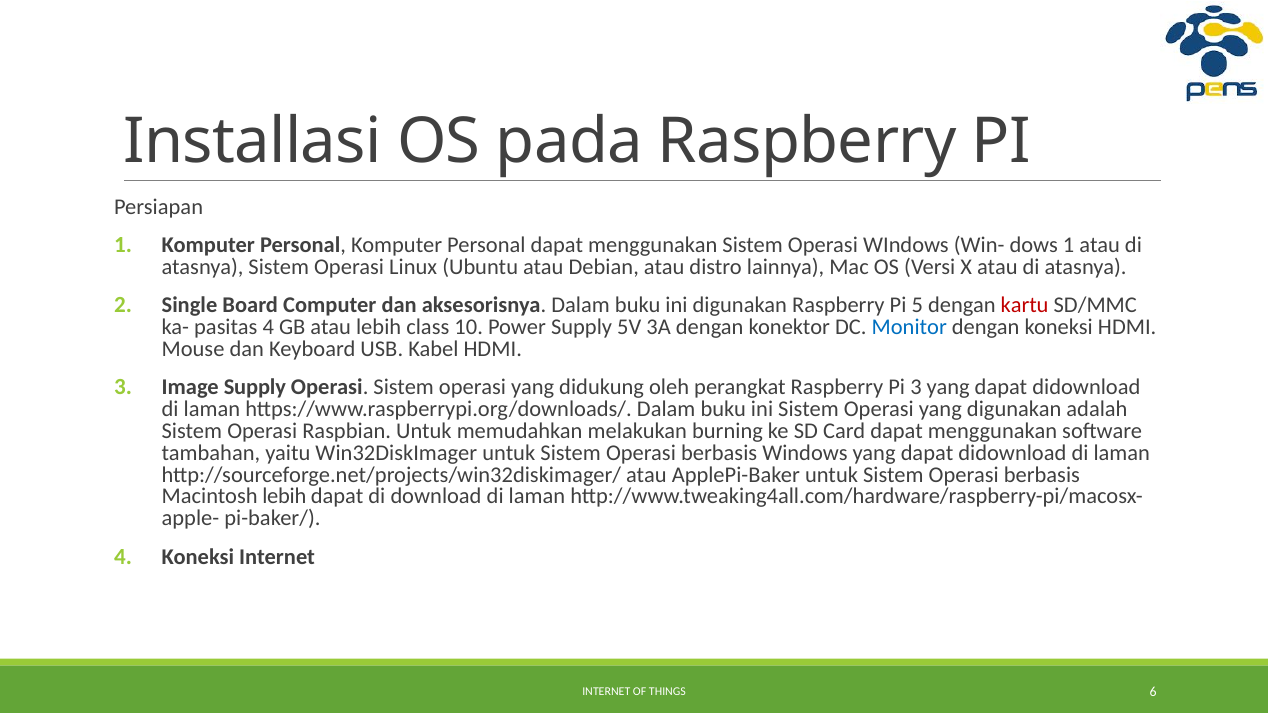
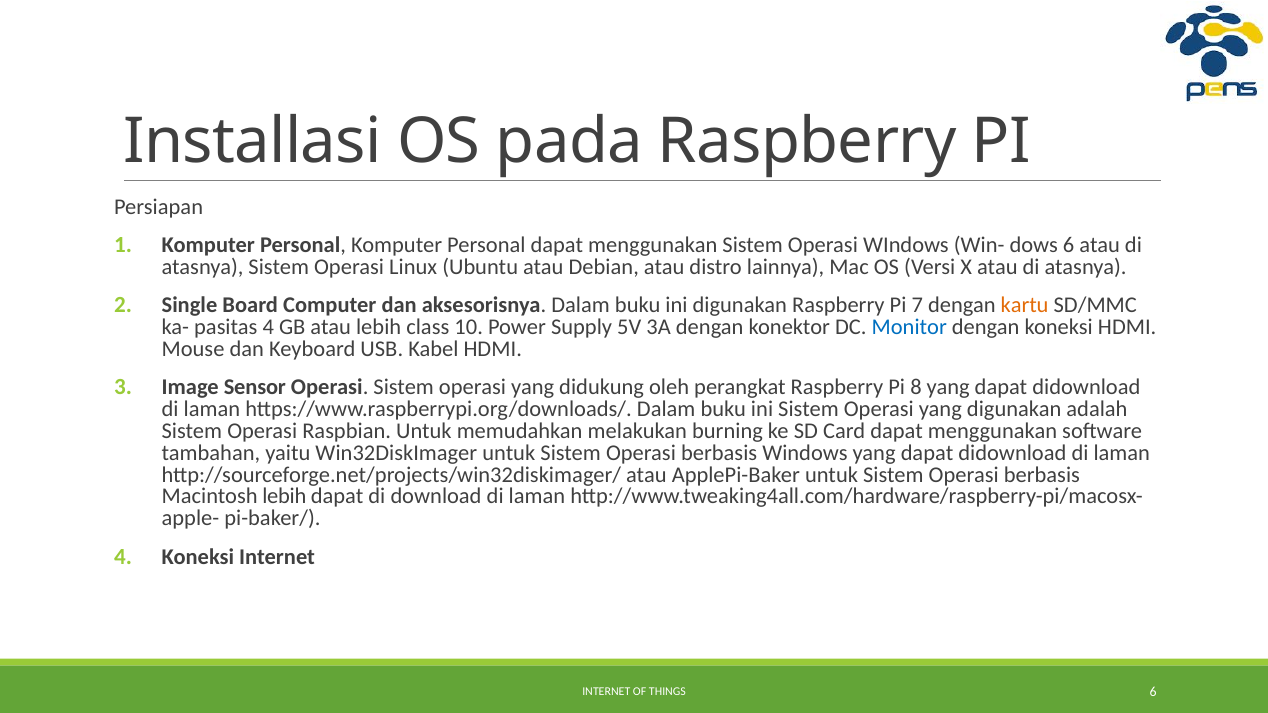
dows 1: 1 -> 6
5: 5 -> 7
kartu colour: red -> orange
Image Supply: Supply -> Sensor
Pi 3: 3 -> 8
